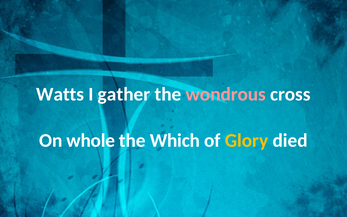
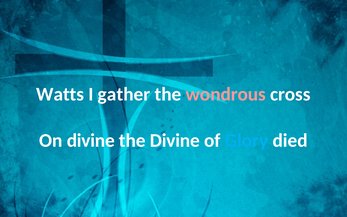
On whole: whole -> divine
the Which: Which -> Divine
Glory colour: yellow -> light blue
